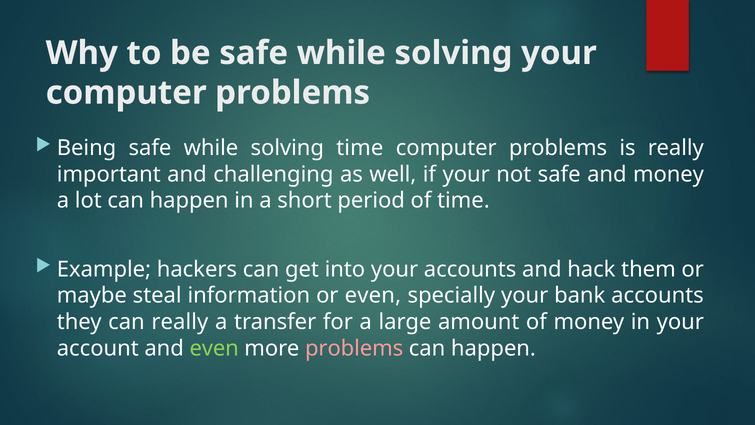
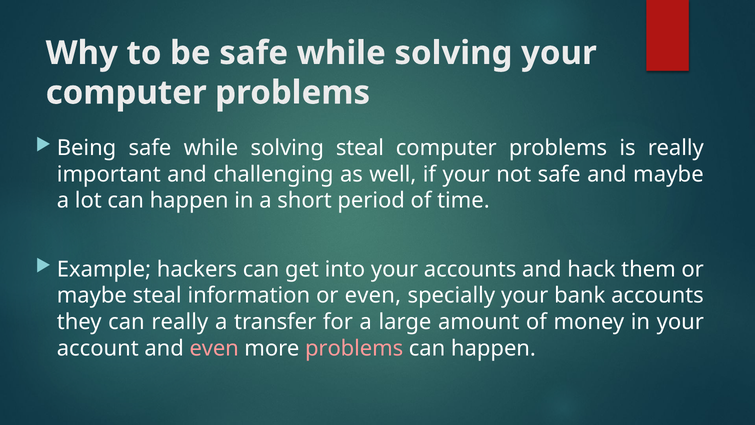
solving time: time -> steal
and money: money -> maybe
even at (214, 348) colour: light green -> pink
